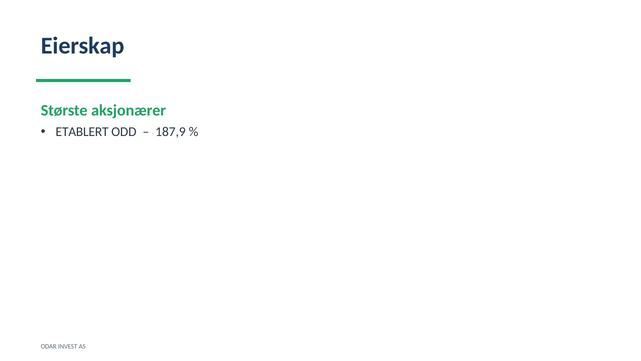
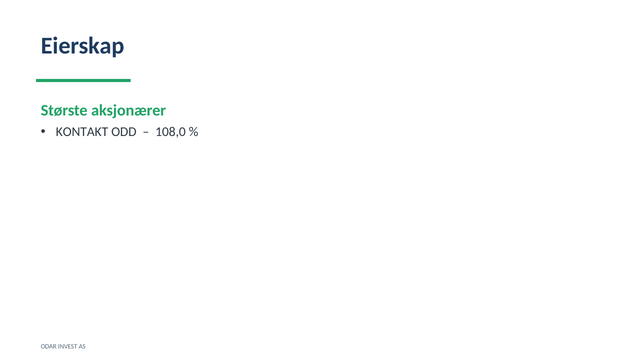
ETABLERT: ETABLERT -> KONTAKT
187,9: 187,9 -> 108,0
